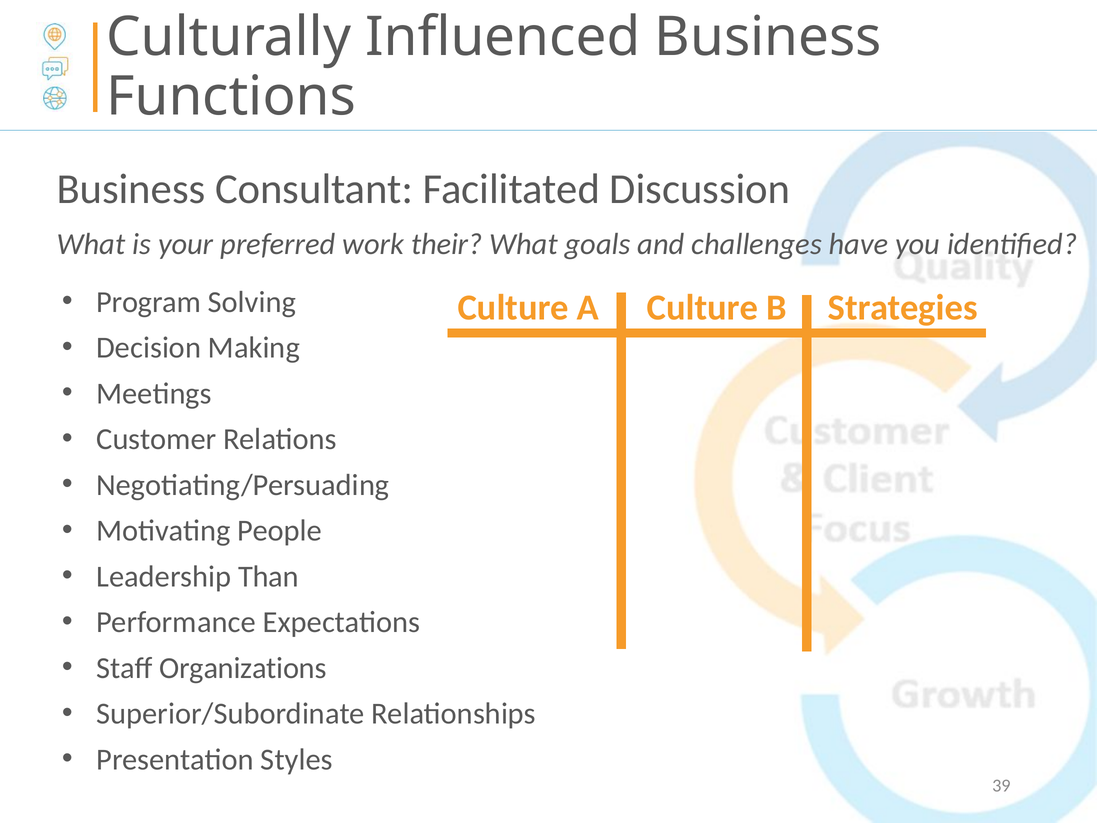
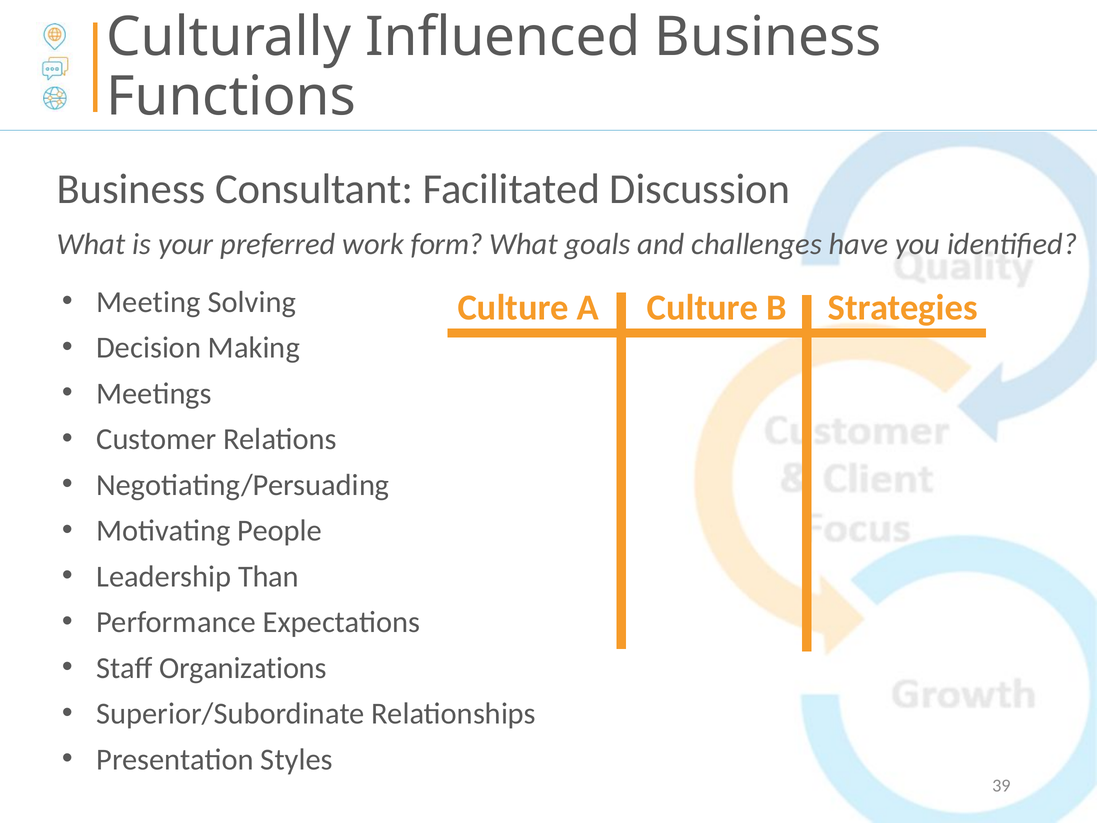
their: their -> form
Program: Program -> Meeting
